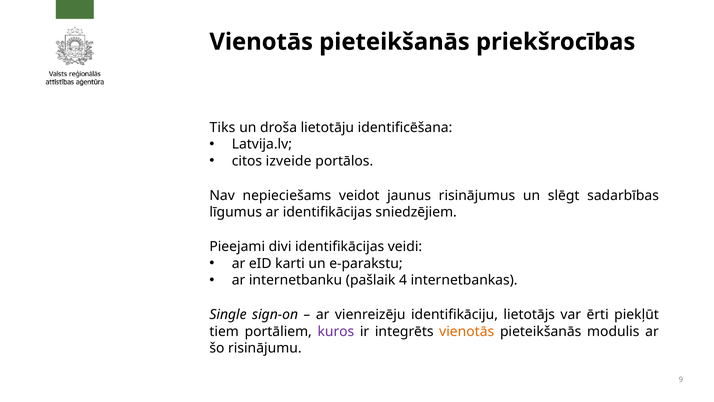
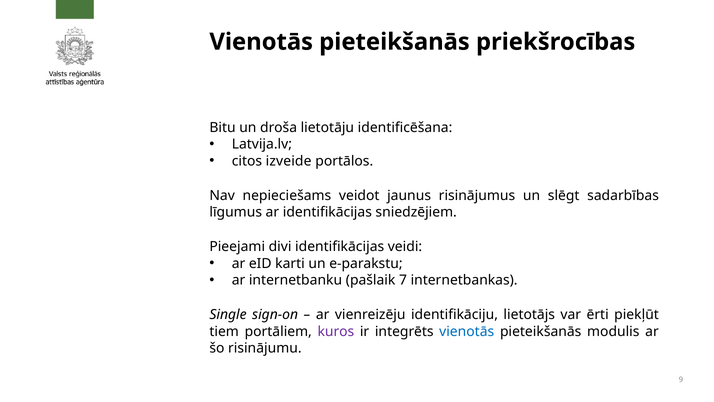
Tiks: Tiks -> Bitu
4: 4 -> 7
vienotās at (467, 331) colour: orange -> blue
